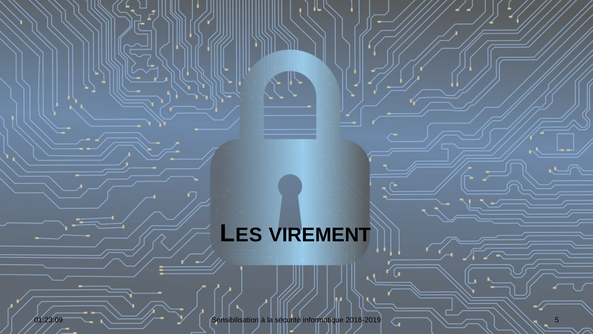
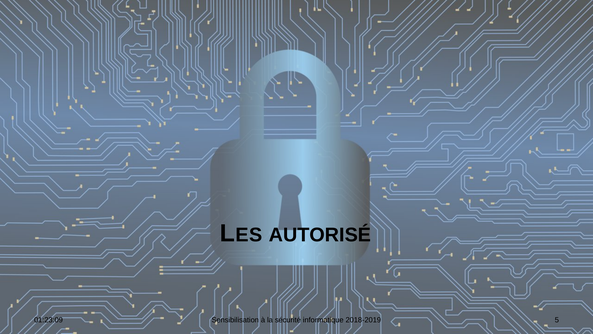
VIREMENT: VIREMENT -> AUTORISÉ
